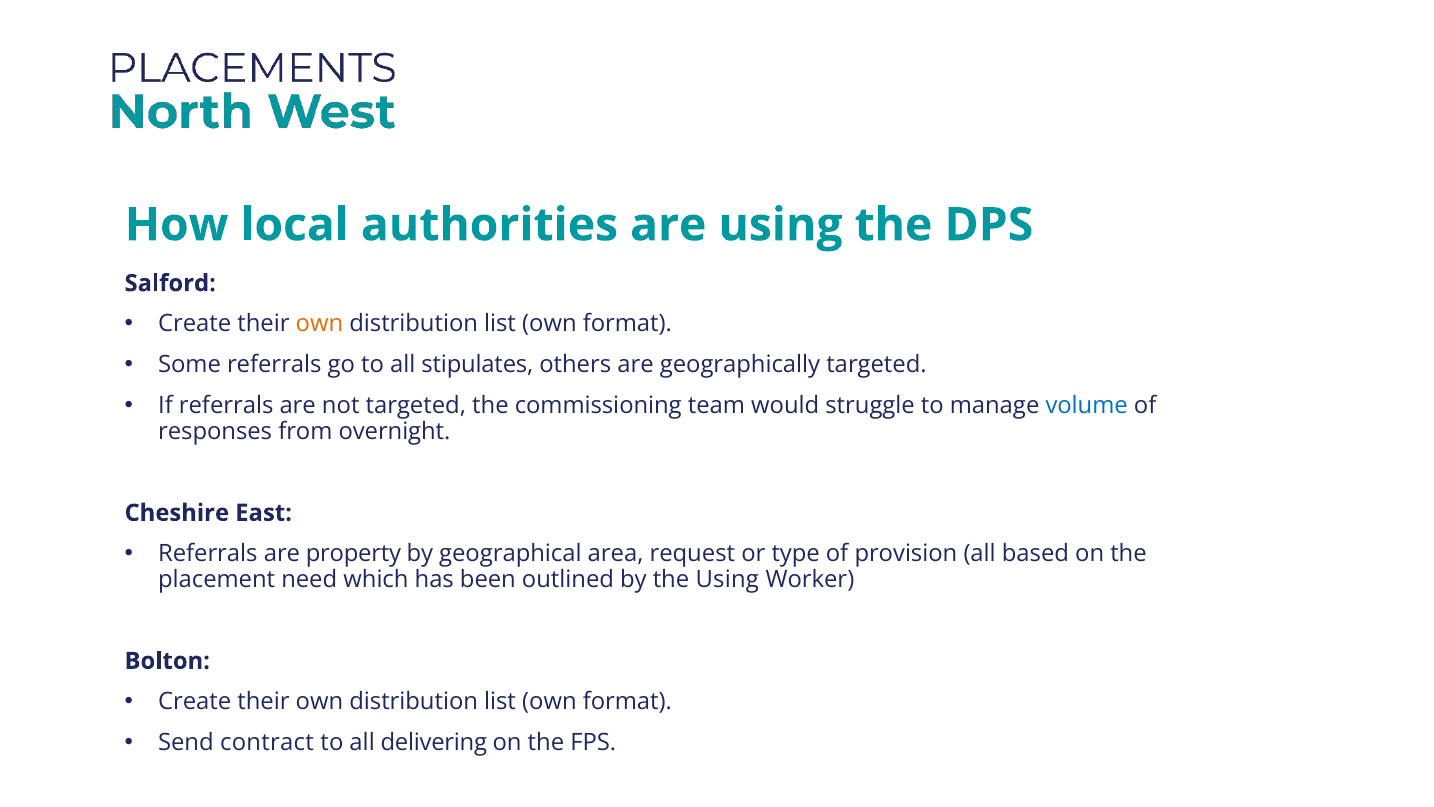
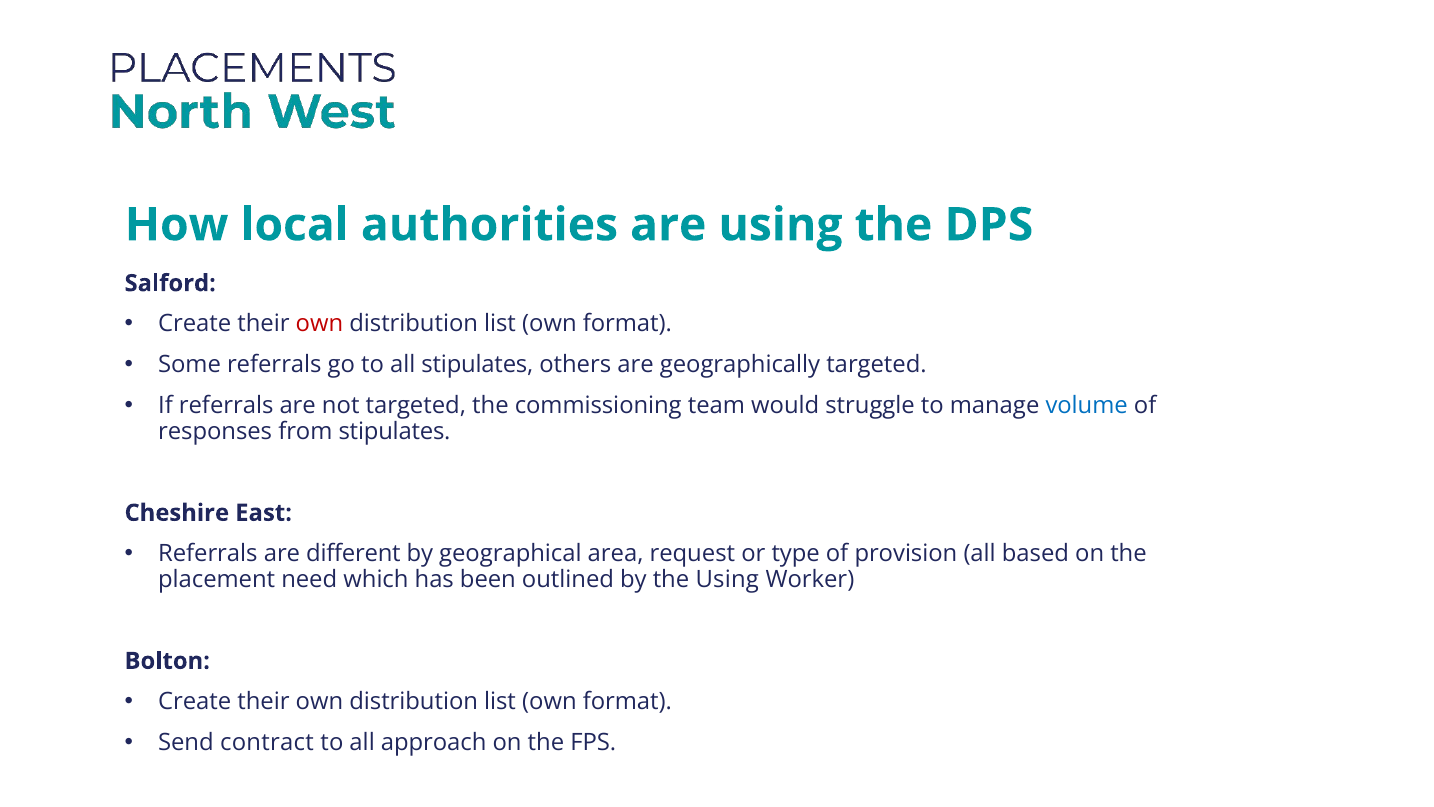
own at (319, 324) colour: orange -> red
from overnight: overnight -> stipulates
property: property -> different
delivering: delivering -> approach
